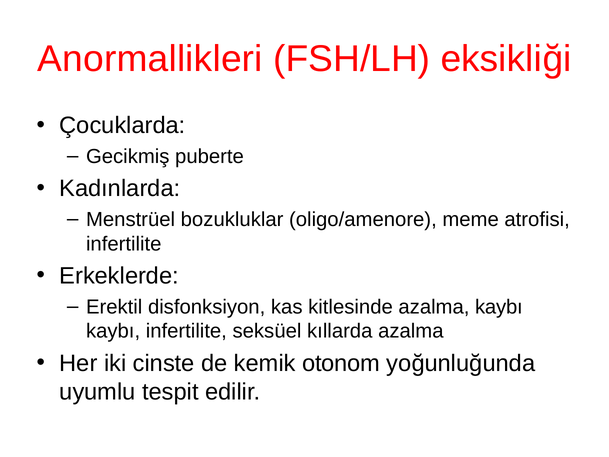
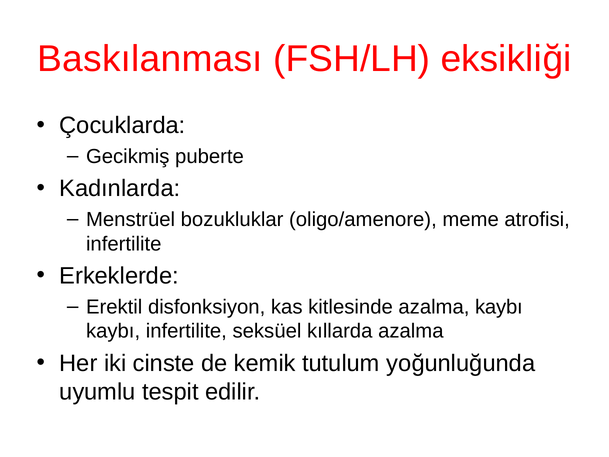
Anormallikleri: Anormallikleri -> Baskılanması
otonom: otonom -> tutulum
